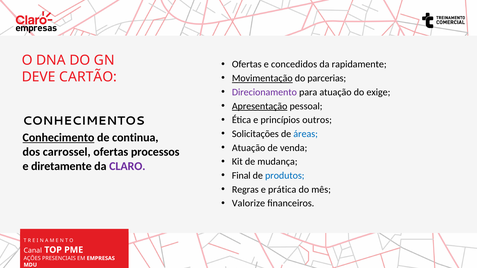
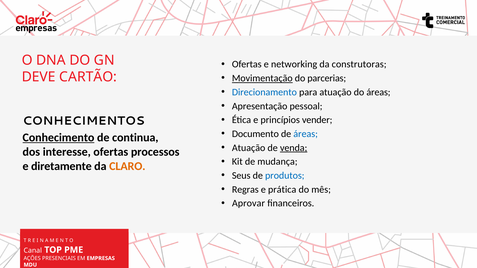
concedidos: concedidos -> networking
rapidamente: rapidamente -> construtoras
Direcionamento colour: purple -> blue
do exige: exige -> áreas
Apresentação underline: present -> none
outros: outros -> vender
Solicitações: Solicitações -> Documento
venda underline: none -> present
carrossel: carrossel -> interesse
CLARO colour: purple -> orange
Final: Final -> Seus
Valorize: Valorize -> Aprovar
